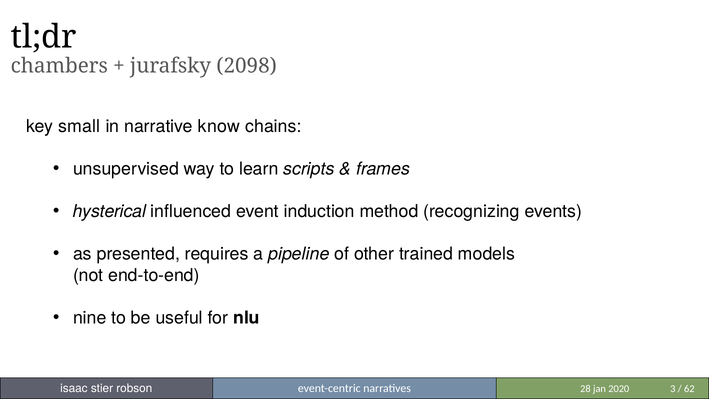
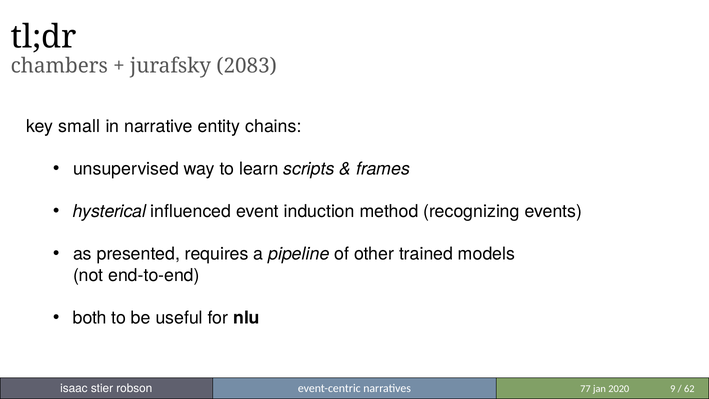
2098: 2098 -> 2083
know: know -> entity
nine: nine -> both
28: 28 -> 77
3: 3 -> 9
